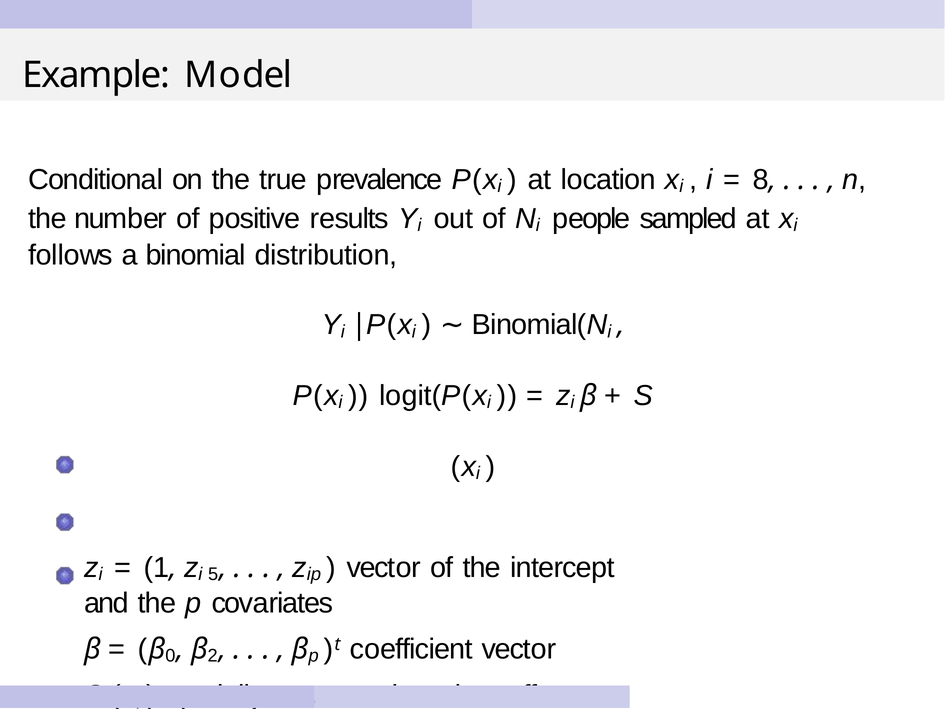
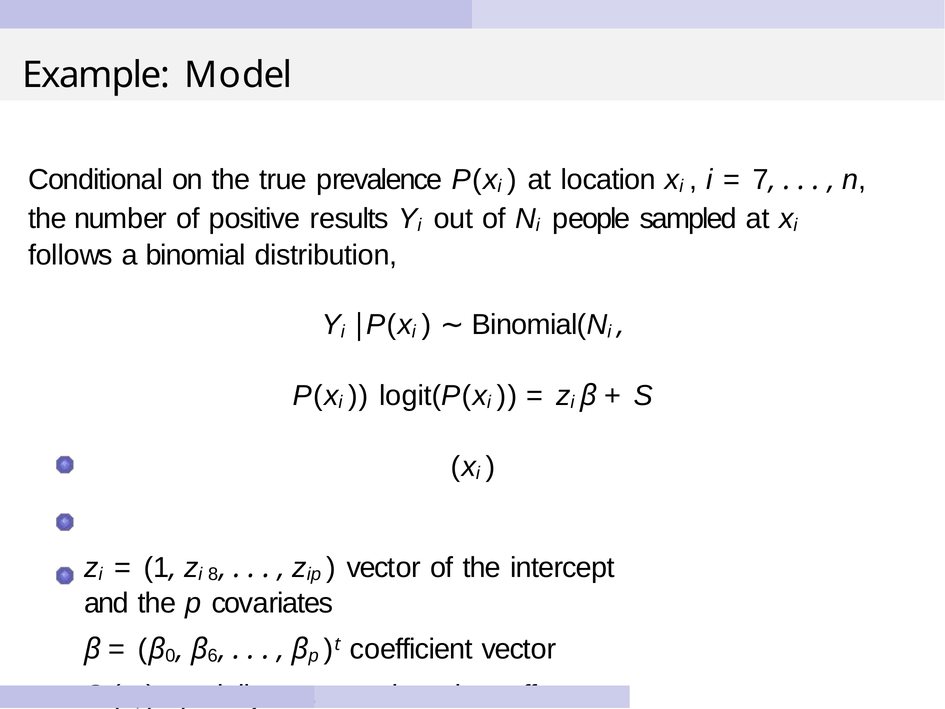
8: 8 -> 7
5: 5 -> 8
2: 2 -> 6
